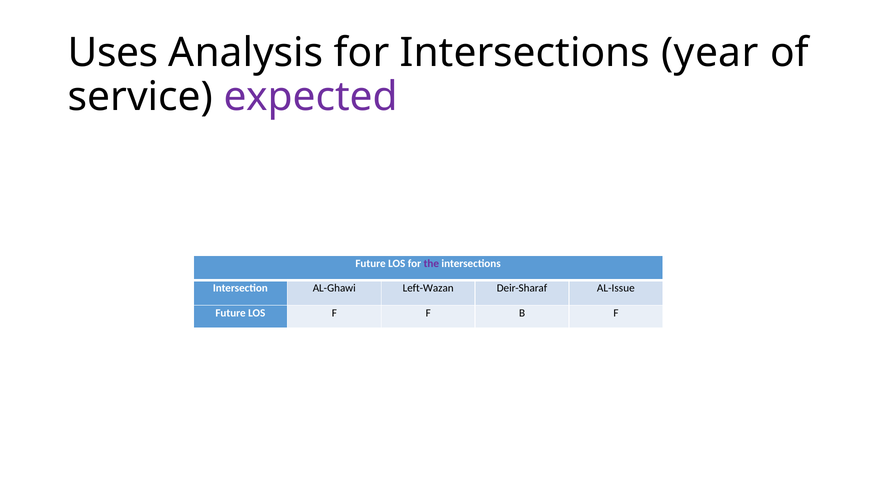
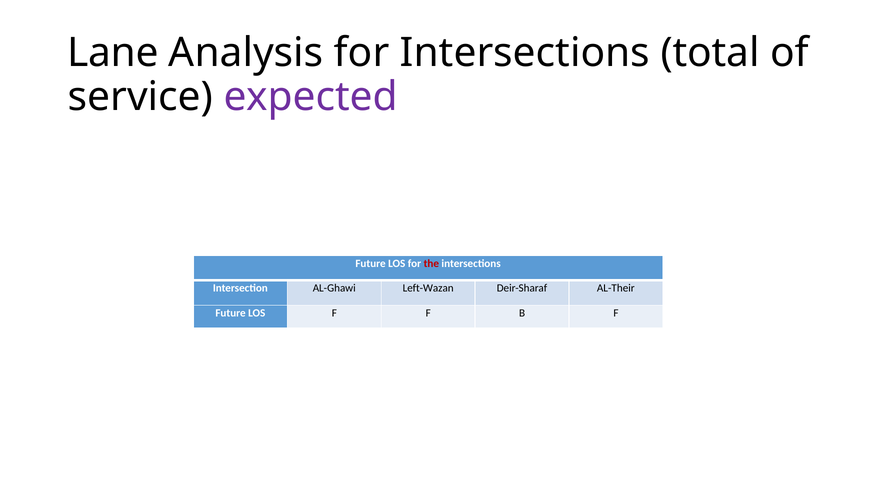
Uses: Uses -> Lane
year: year -> total
the colour: purple -> red
AL-Issue: AL-Issue -> AL-Their
